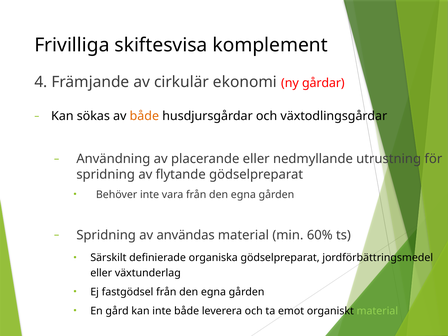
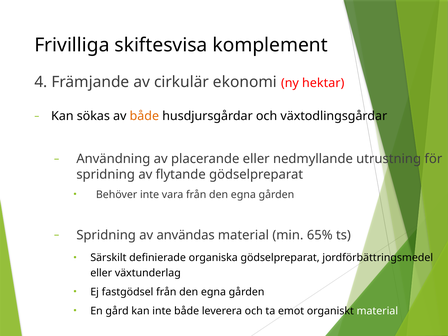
gårdar: gårdar -> hektar
60%: 60% -> 65%
material at (377, 311) colour: light green -> white
